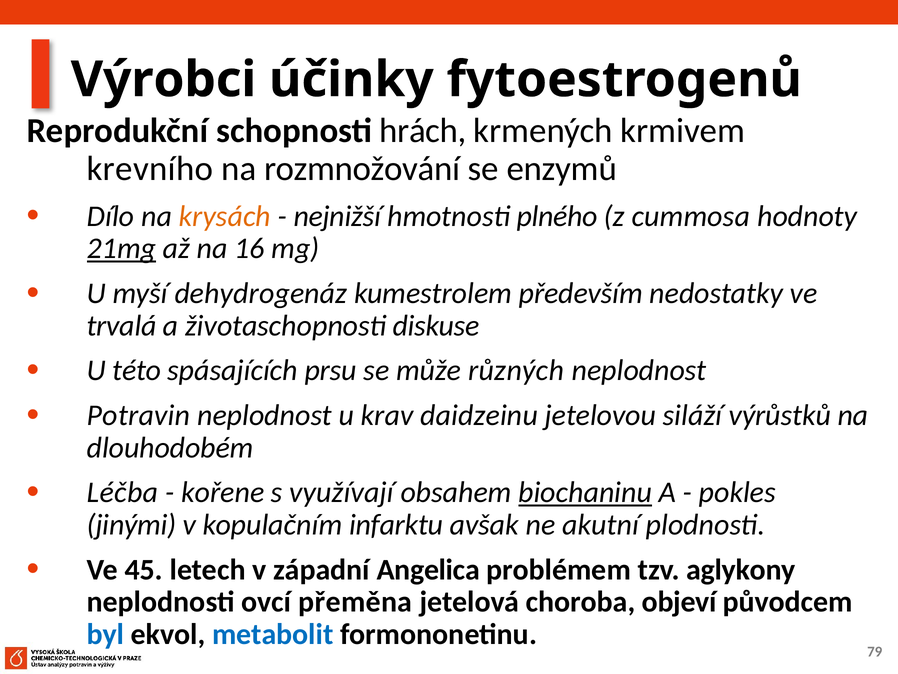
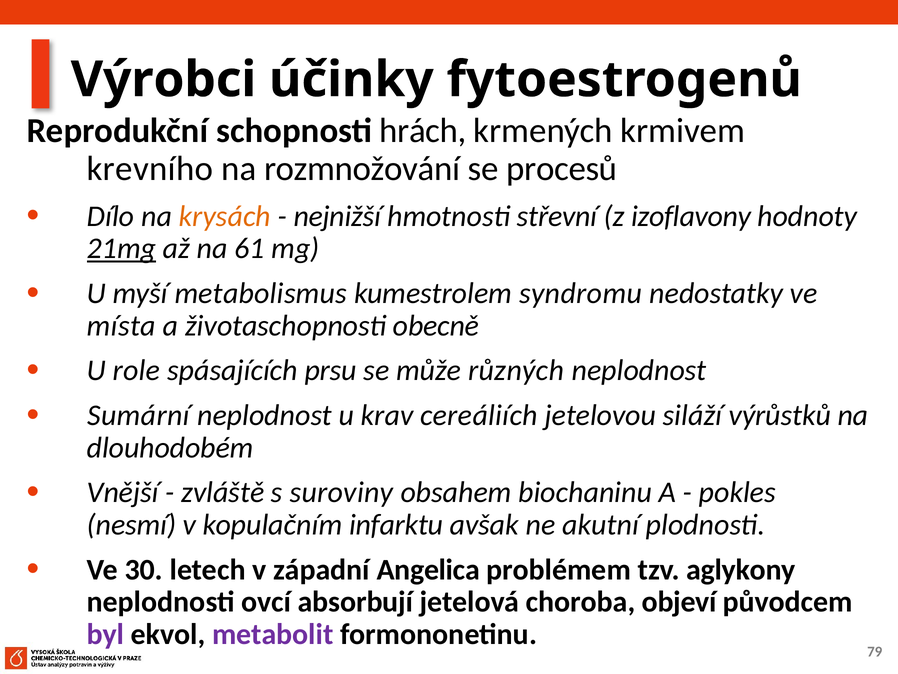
enzymů: enzymů -> procesů
plného: plného -> střevní
cummosa: cummosa -> izoflavony
16: 16 -> 61
dehydrogenáz: dehydrogenáz -> metabolismus
především: především -> syndromu
trvalá: trvalá -> místa
diskuse: diskuse -> obecně
této: této -> role
Potravin: Potravin -> Sumární
daidzeinu: daidzeinu -> cereáliích
Léčba: Léčba -> Vnější
kořene: kořene -> zvláště
využívají: využívají -> suroviny
biochaninu underline: present -> none
jinými: jinými -> nesmí
45: 45 -> 30
přeměna: přeměna -> absorbují
byl colour: blue -> purple
metabolit colour: blue -> purple
